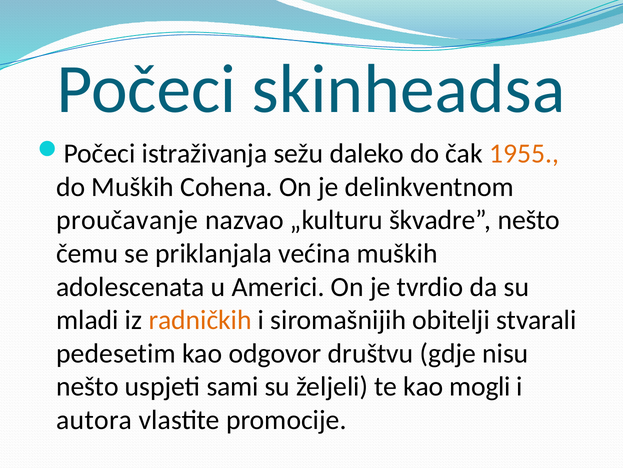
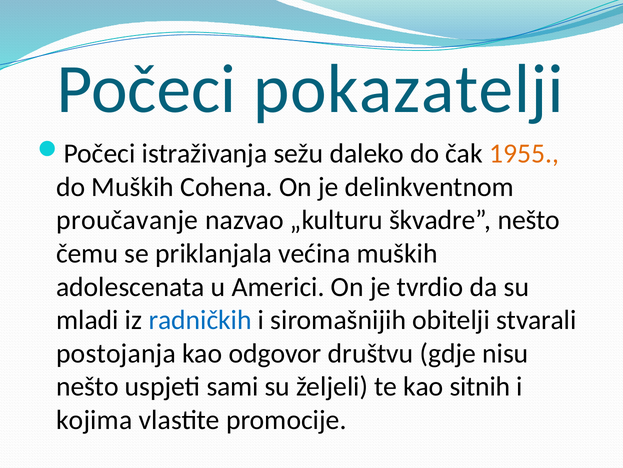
skinheadsa: skinheadsa -> pokazatelji
radničkih colour: orange -> blue
pedesetim: pedesetim -> postojanja
mogli: mogli -> sitnih
autora: autora -> kojima
